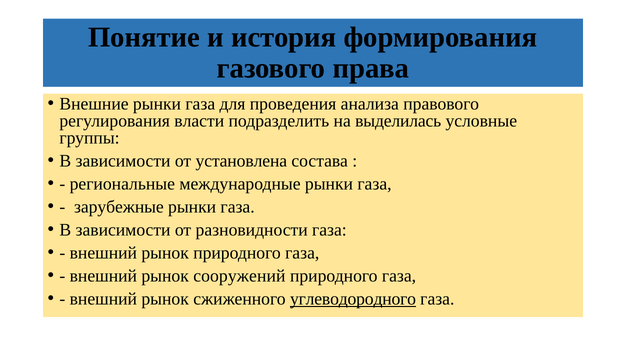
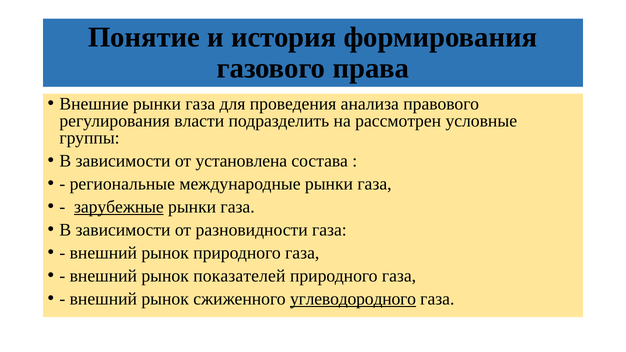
выделилась: выделилась -> рассмотрен
зарубежные underline: none -> present
сооружений: сооружений -> показателей
